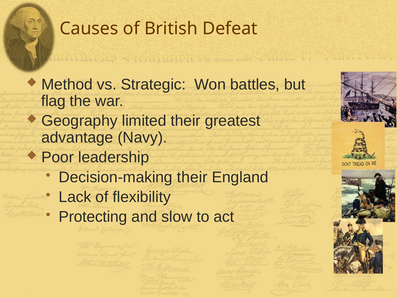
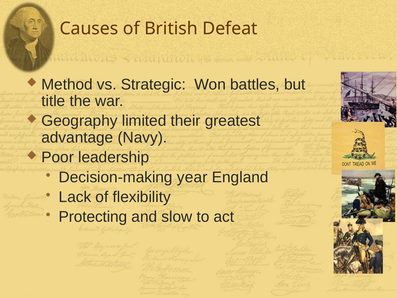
flag: flag -> title
Decision-making their: their -> year
